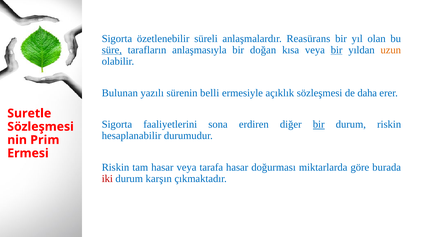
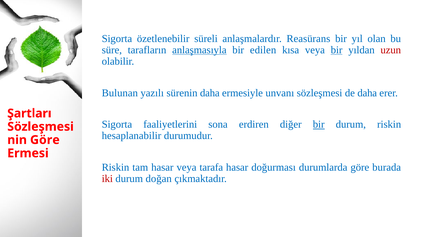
süre underline: present -> none
anlaşmasıyla underline: none -> present
doğan: doğan -> edilen
uzun colour: orange -> red
sürenin belli: belli -> daha
açıklık: açıklık -> unvanı
Suretle: Suretle -> Şartları
Prim at (45, 140): Prim -> Göre
miktarlarda: miktarlarda -> durumlarda
karşın: karşın -> doğan
